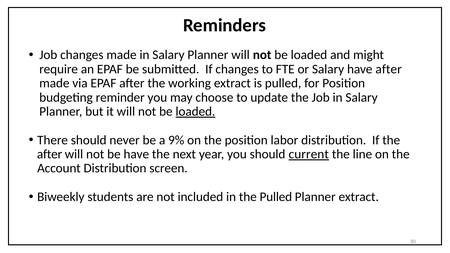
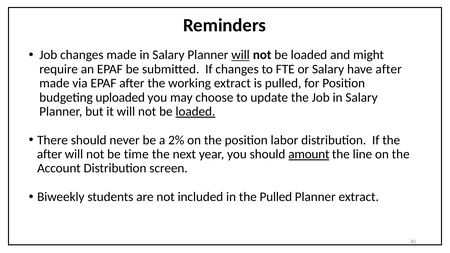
will at (241, 55) underline: none -> present
reminder: reminder -> uploaded
9%: 9% -> 2%
be have: have -> time
current: current -> amount
